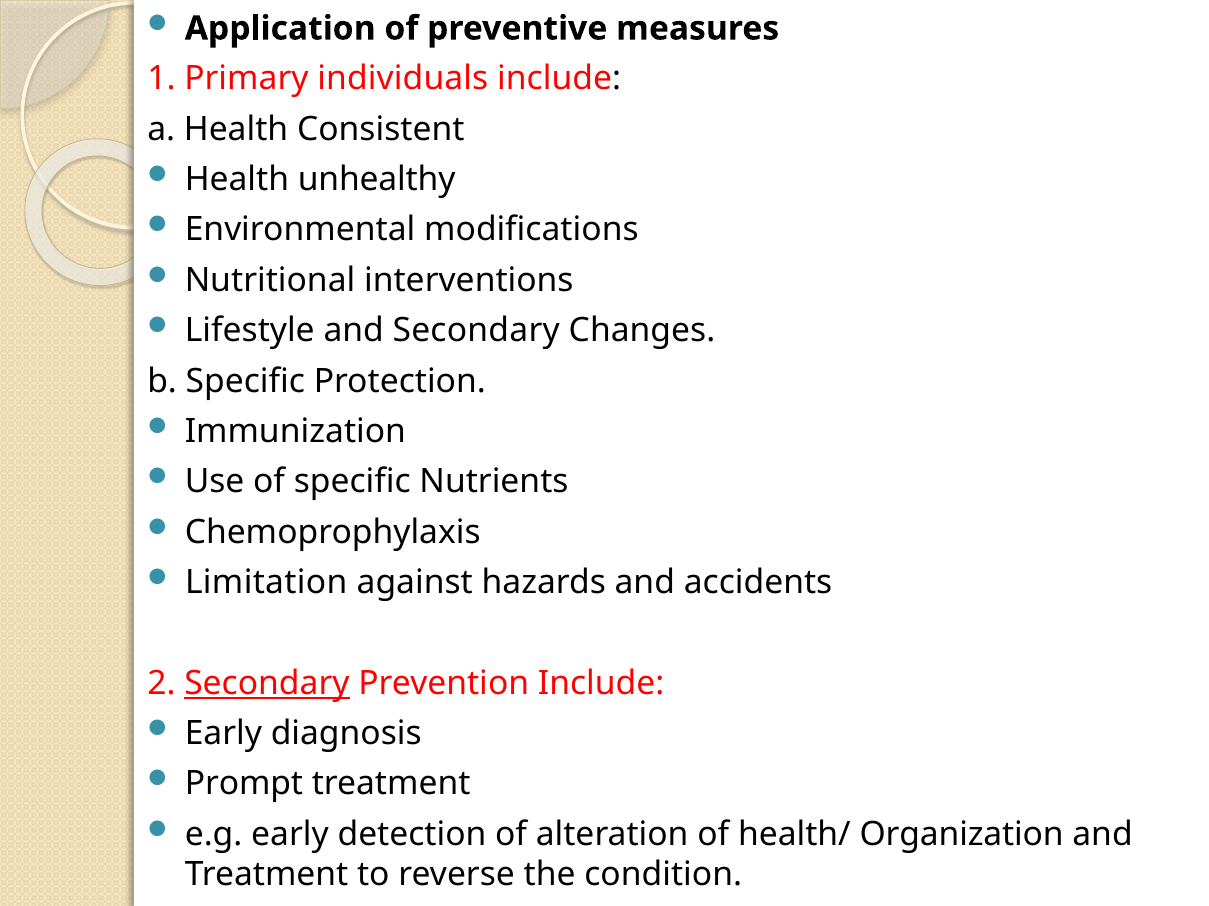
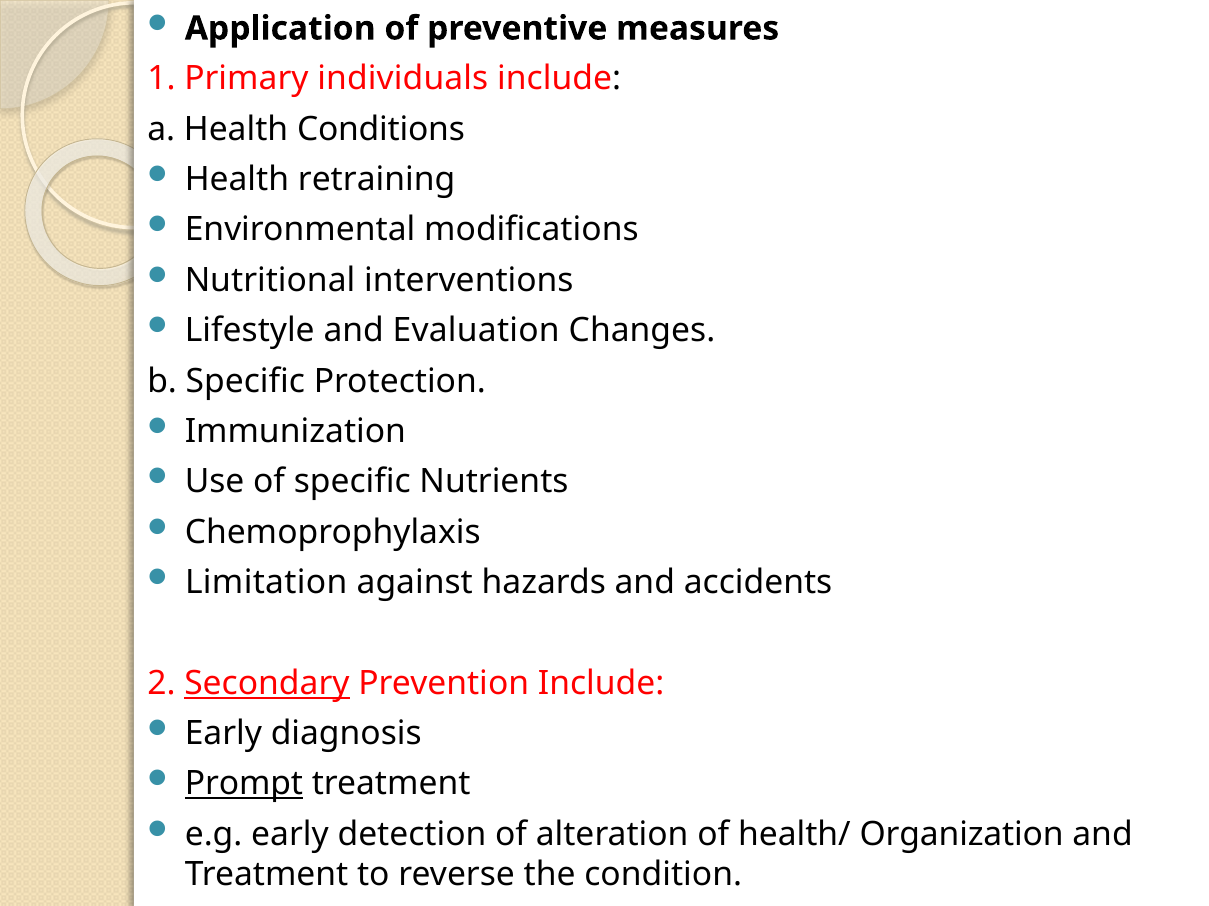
Consistent: Consistent -> Conditions
unhealthy: unhealthy -> retraining
and Secondary: Secondary -> Evaluation
Prompt underline: none -> present
